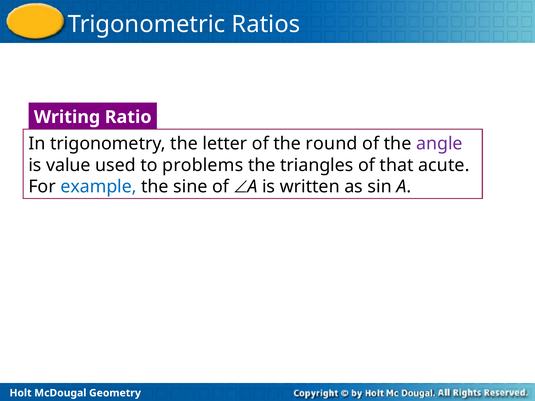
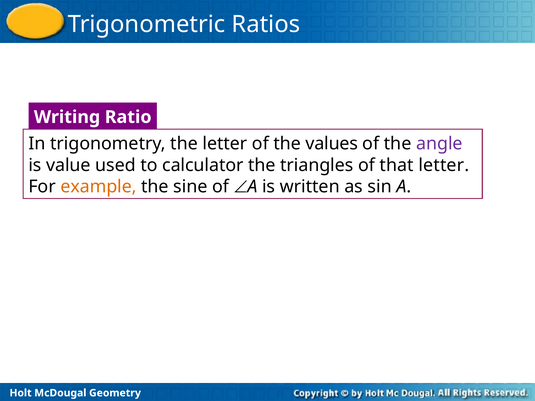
round: round -> values
problems: problems -> calculator
that acute: acute -> letter
example colour: blue -> orange
